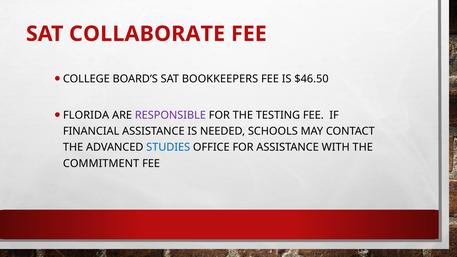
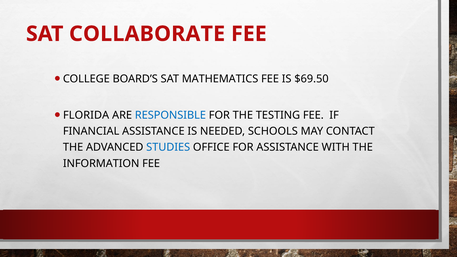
BOOKKEEPERS: BOOKKEEPERS -> MATHEMATICS
$46.50: $46.50 -> $69.50
RESPONSIBLE colour: purple -> blue
COMMITMENT: COMMITMENT -> INFORMATION
